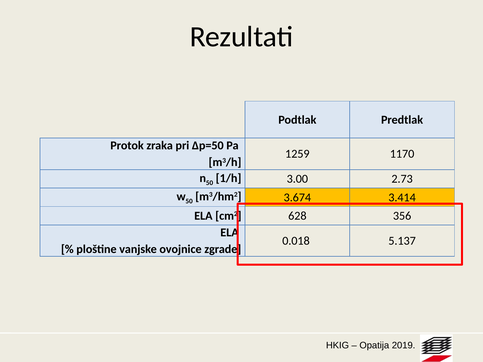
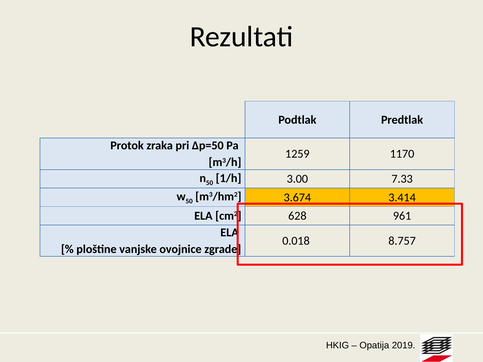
2.73: 2.73 -> 7.33
356: 356 -> 961
5.137: 5.137 -> 8.757
